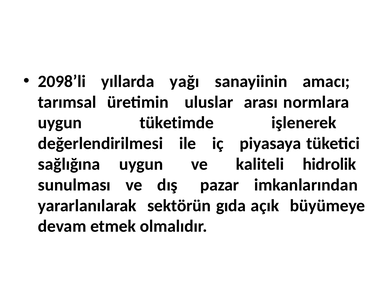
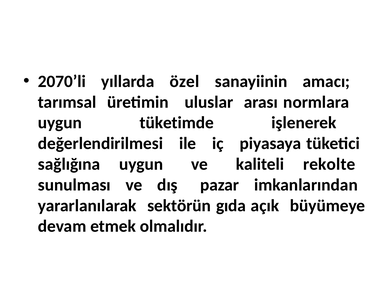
2098’li: 2098’li -> 2070’li
yağı: yağı -> özel
hidrolik: hidrolik -> rekolte
